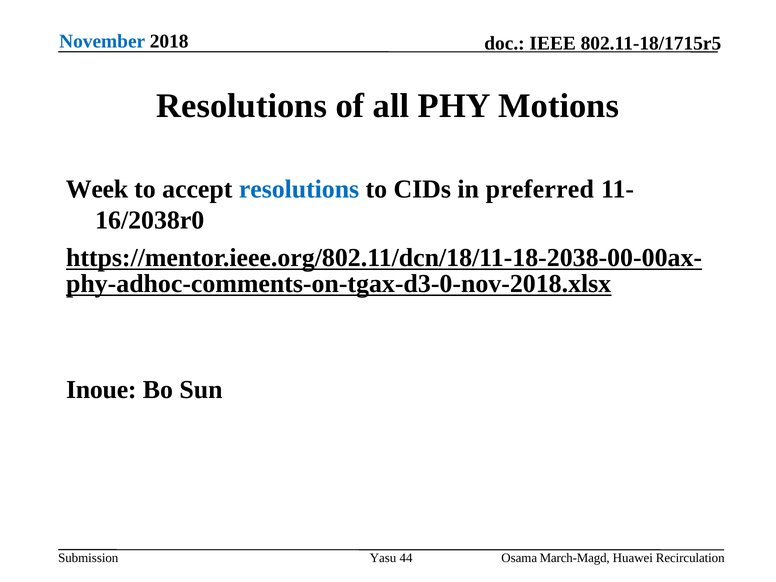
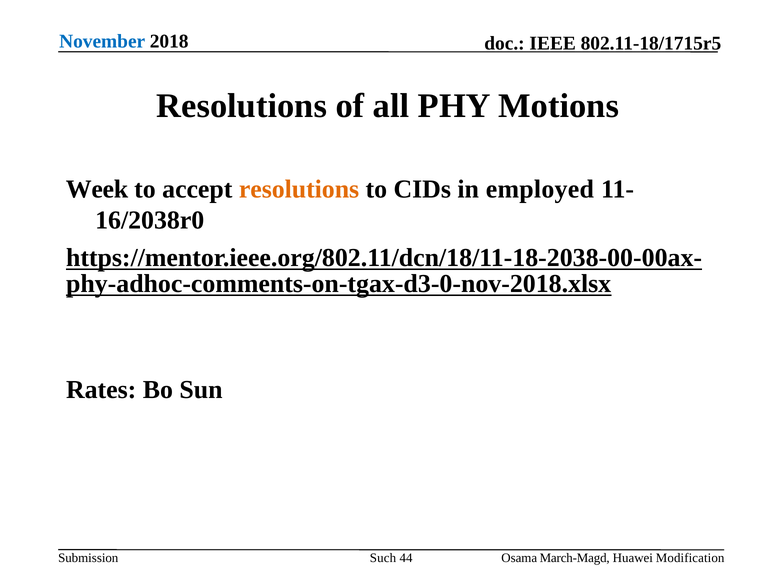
resolutions at (299, 189) colour: blue -> orange
preferred: preferred -> employed
Inoue: Inoue -> Rates
Yasu: Yasu -> Such
Recirculation: Recirculation -> Modification
